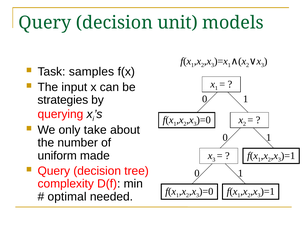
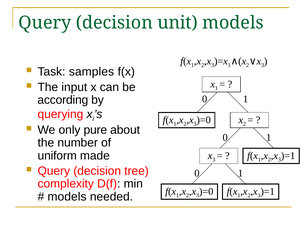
strategies: strategies -> according
take: take -> pure
optimal at (67, 197): optimal -> models
